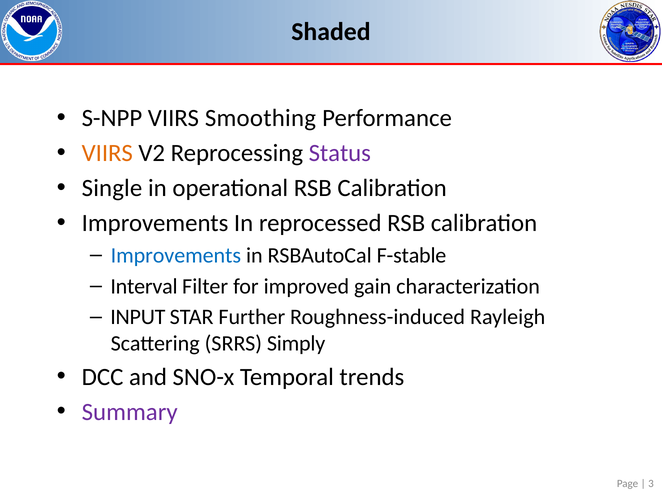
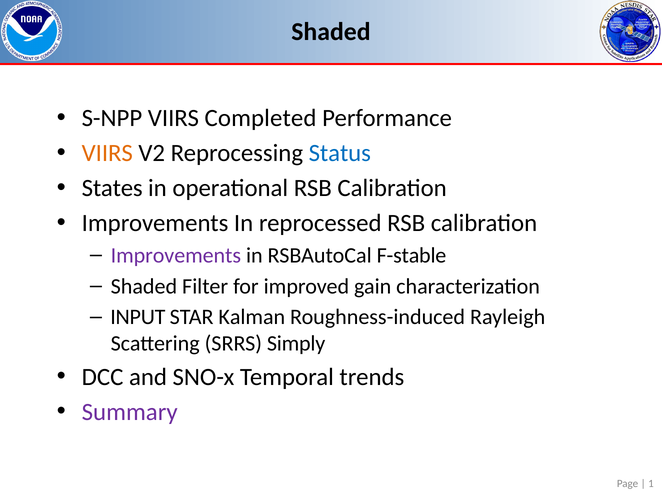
Smoothing: Smoothing -> Completed
Status colour: purple -> blue
Single: Single -> States
Improvements at (176, 256) colour: blue -> purple
Interval at (144, 287): Interval -> Shaded
Further: Further -> Kalman
3: 3 -> 1
